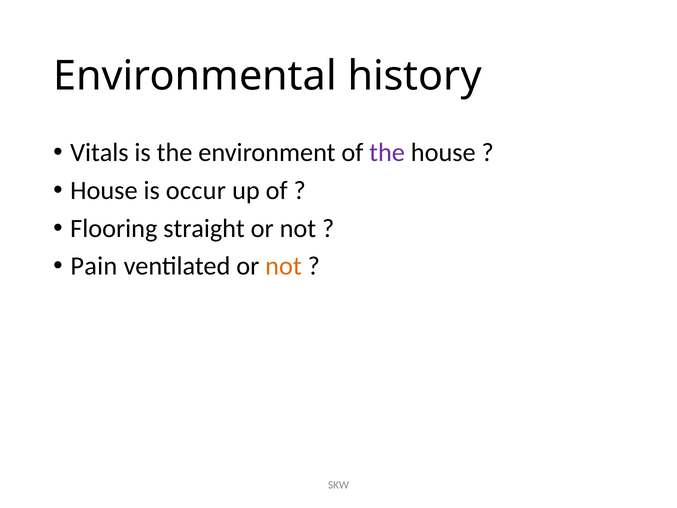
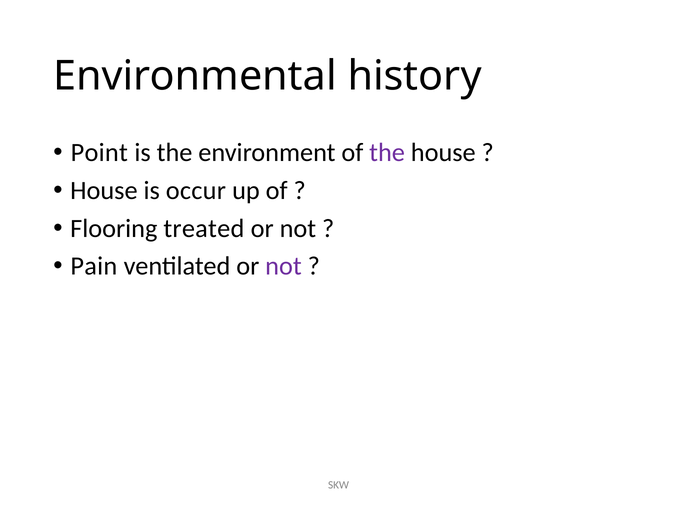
Vitals: Vitals -> Point
straight: straight -> treated
not at (283, 266) colour: orange -> purple
